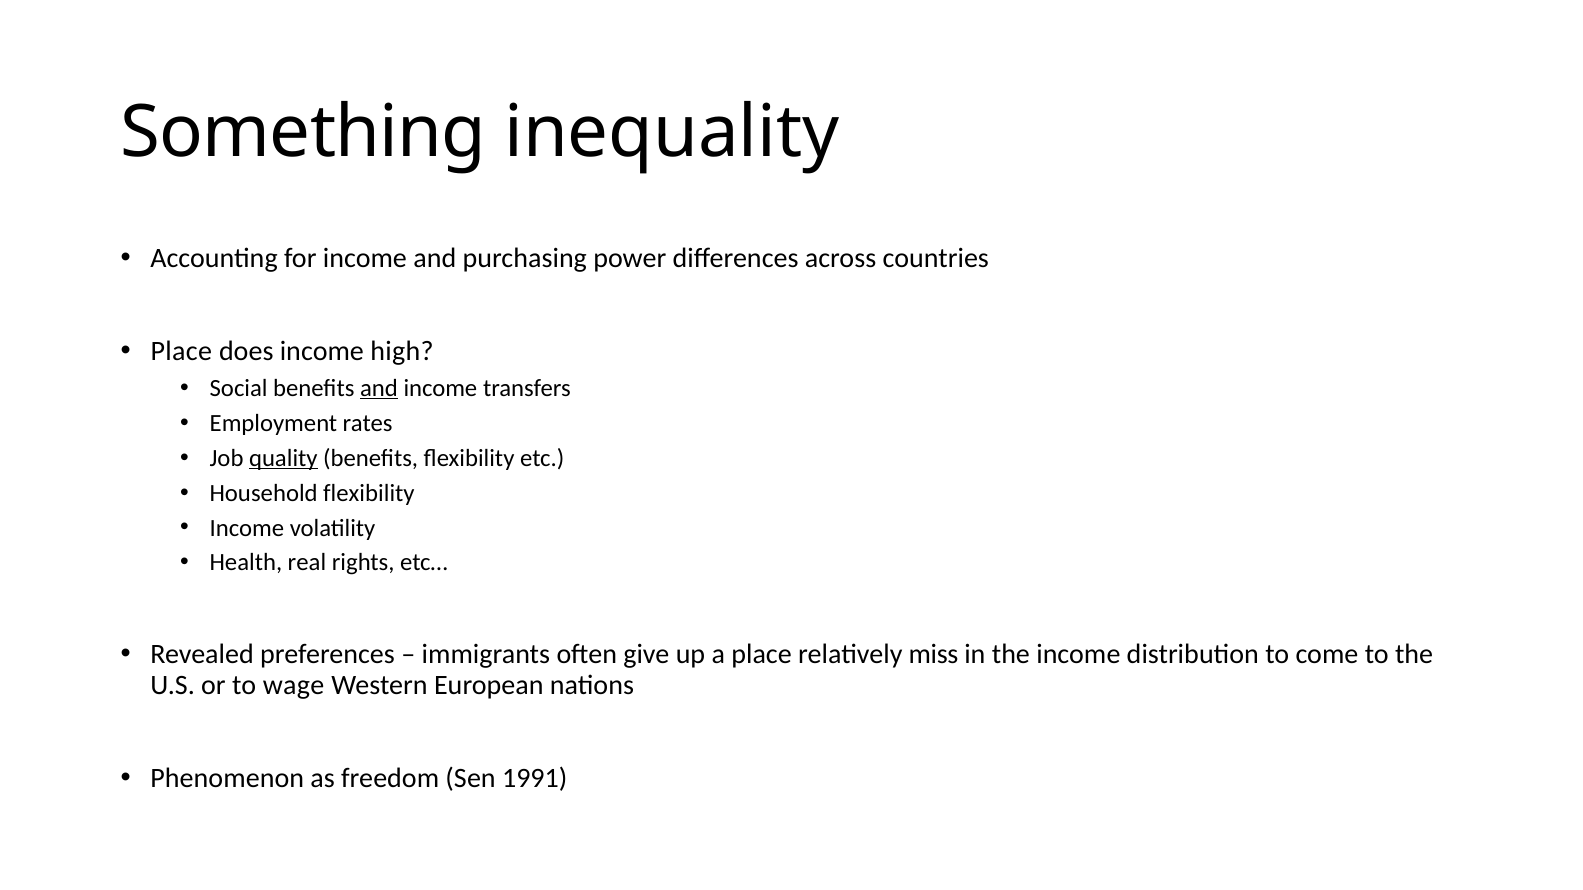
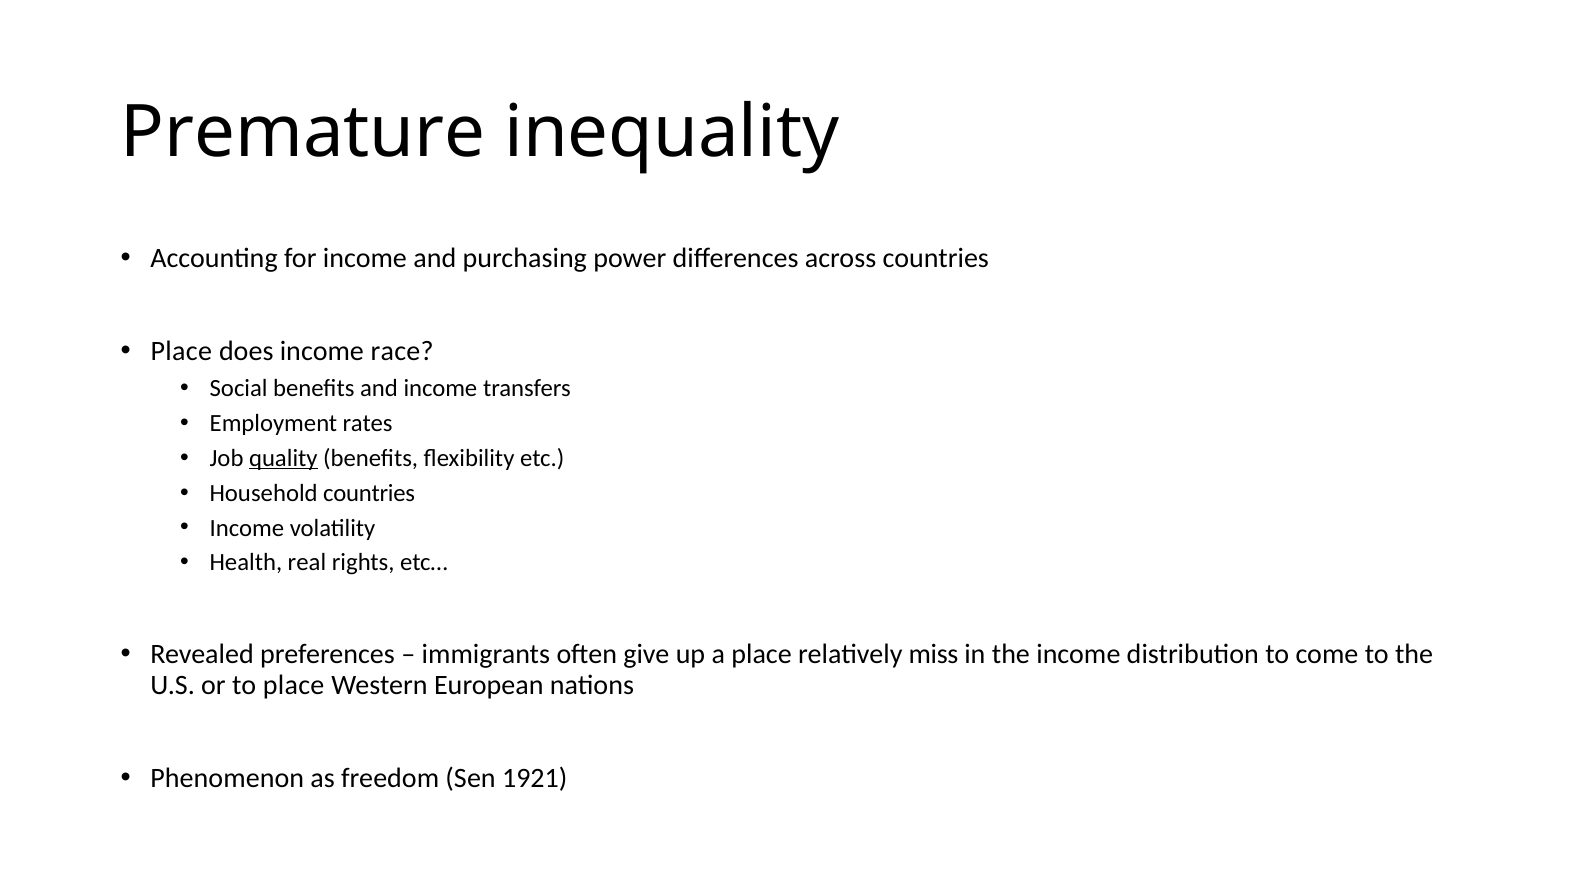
Something: Something -> Premature
high: high -> race
and at (379, 388) underline: present -> none
Household flexibility: flexibility -> countries
to wage: wage -> place
1991: 1991 -> 1921
